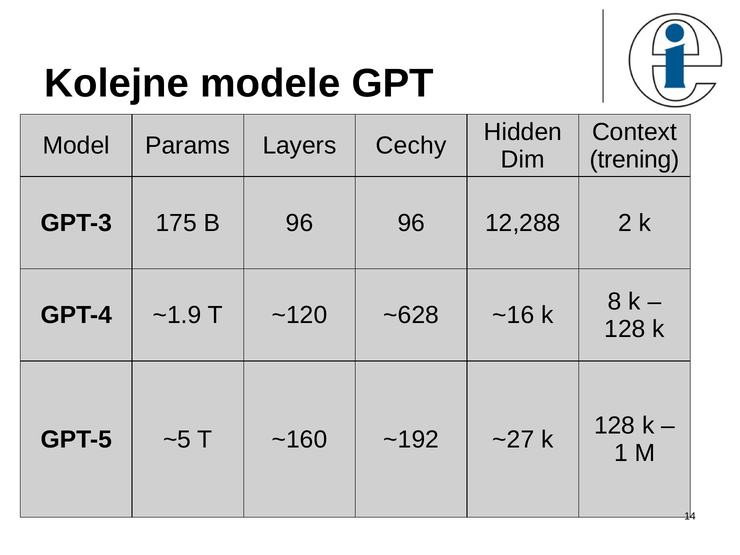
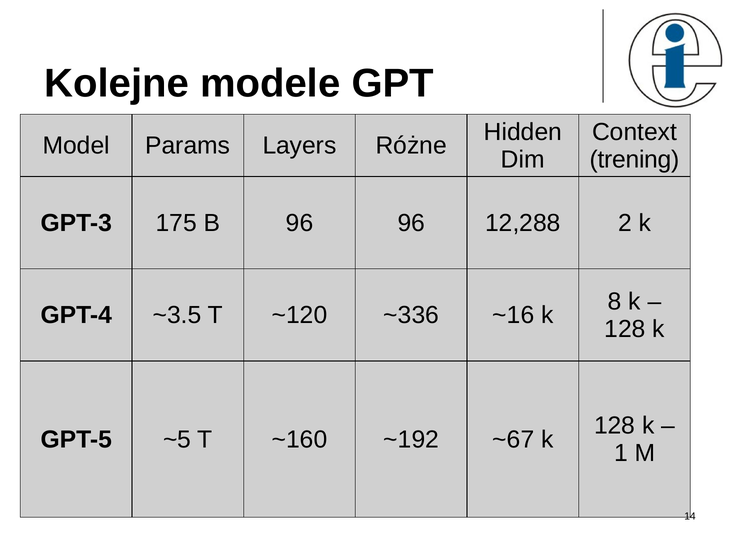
Cechy: Cechy -> Różne
~1.9: ~1.9 -> ~3.5
~628: ~628 -> ~336
~27: ~27 -> ~67
